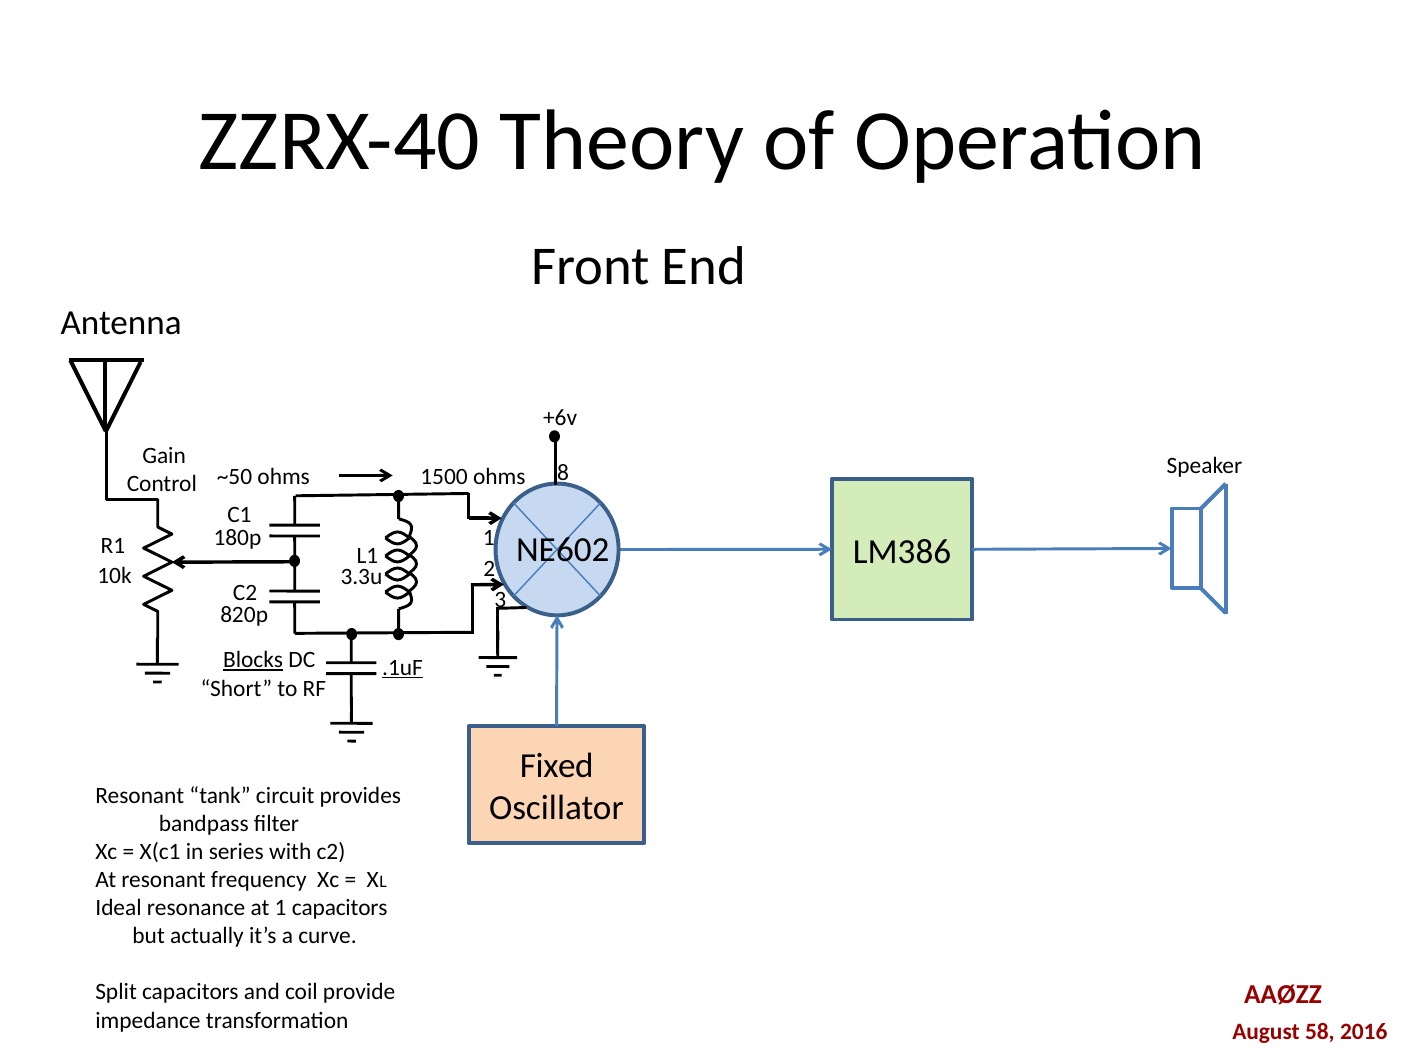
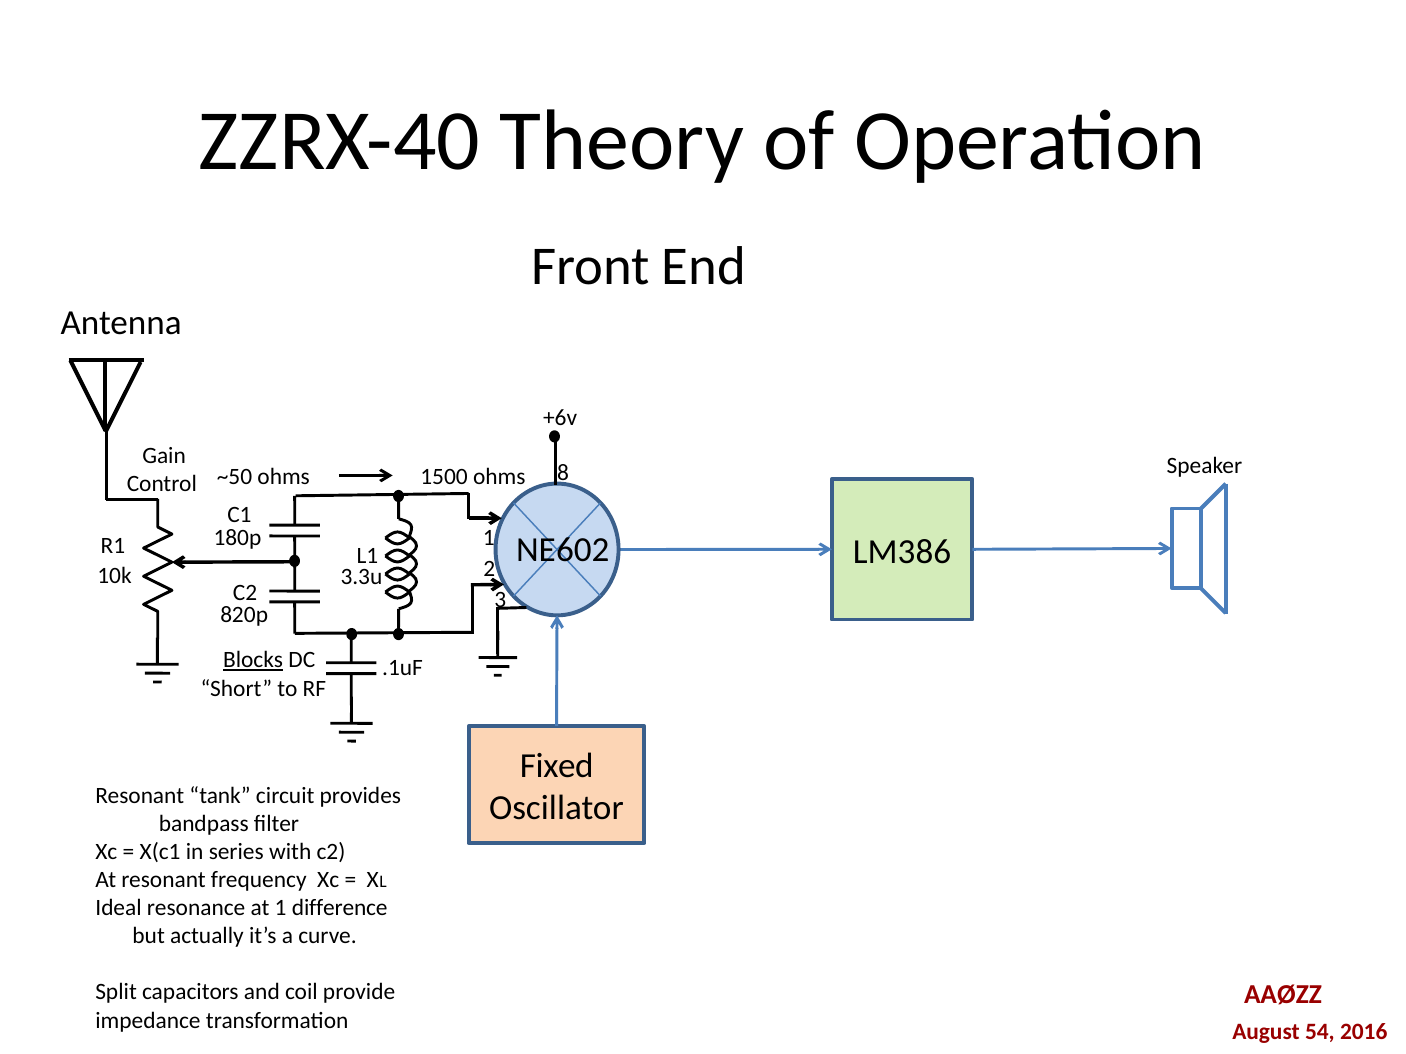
.1uF underline: present -> none
1 capacitors: capacitors -> difference
58: 58 -> 54
